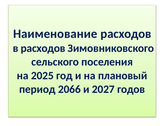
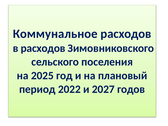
Наименование: Наименование -> Коммунальное
2066: 2066 -> 2022
